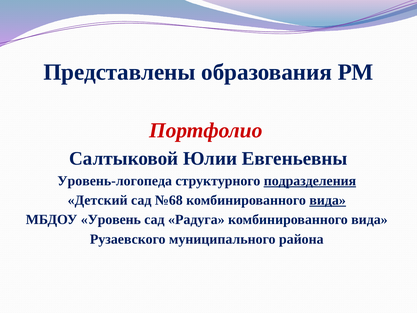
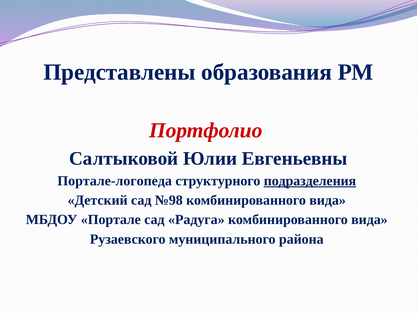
Уровень-логопеда: Уровень-логопеда -> Портале-логопеда
№68: №68 -> №98
вида at (328, 200) underline: present -> none
Уровень: Уровень -> Портале
